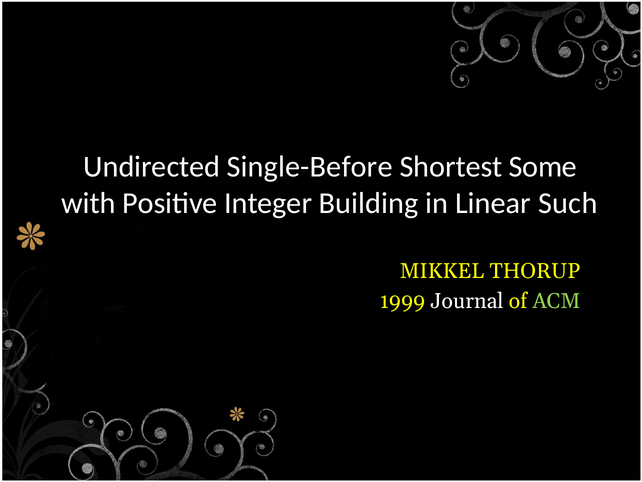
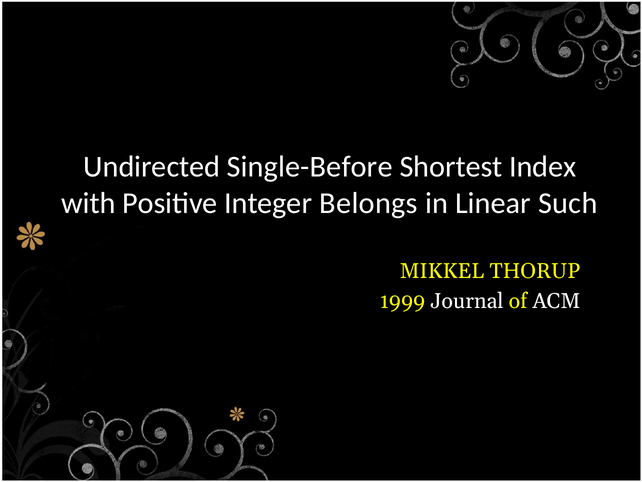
Some: Some -> Index
Building: Building -> Belongs
ACM colour: light green -> white
